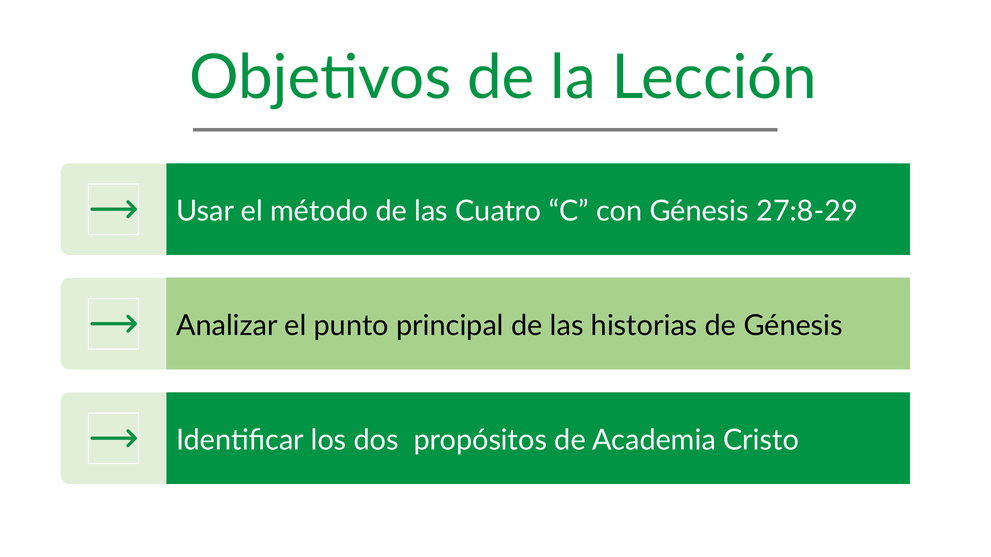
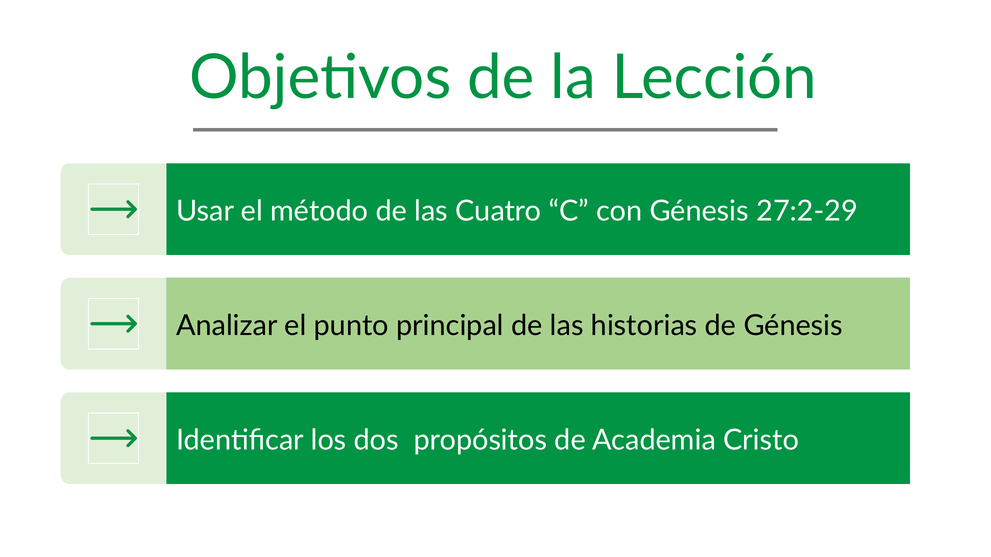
27:8-29: 27:8-29 -> 27:2-29
